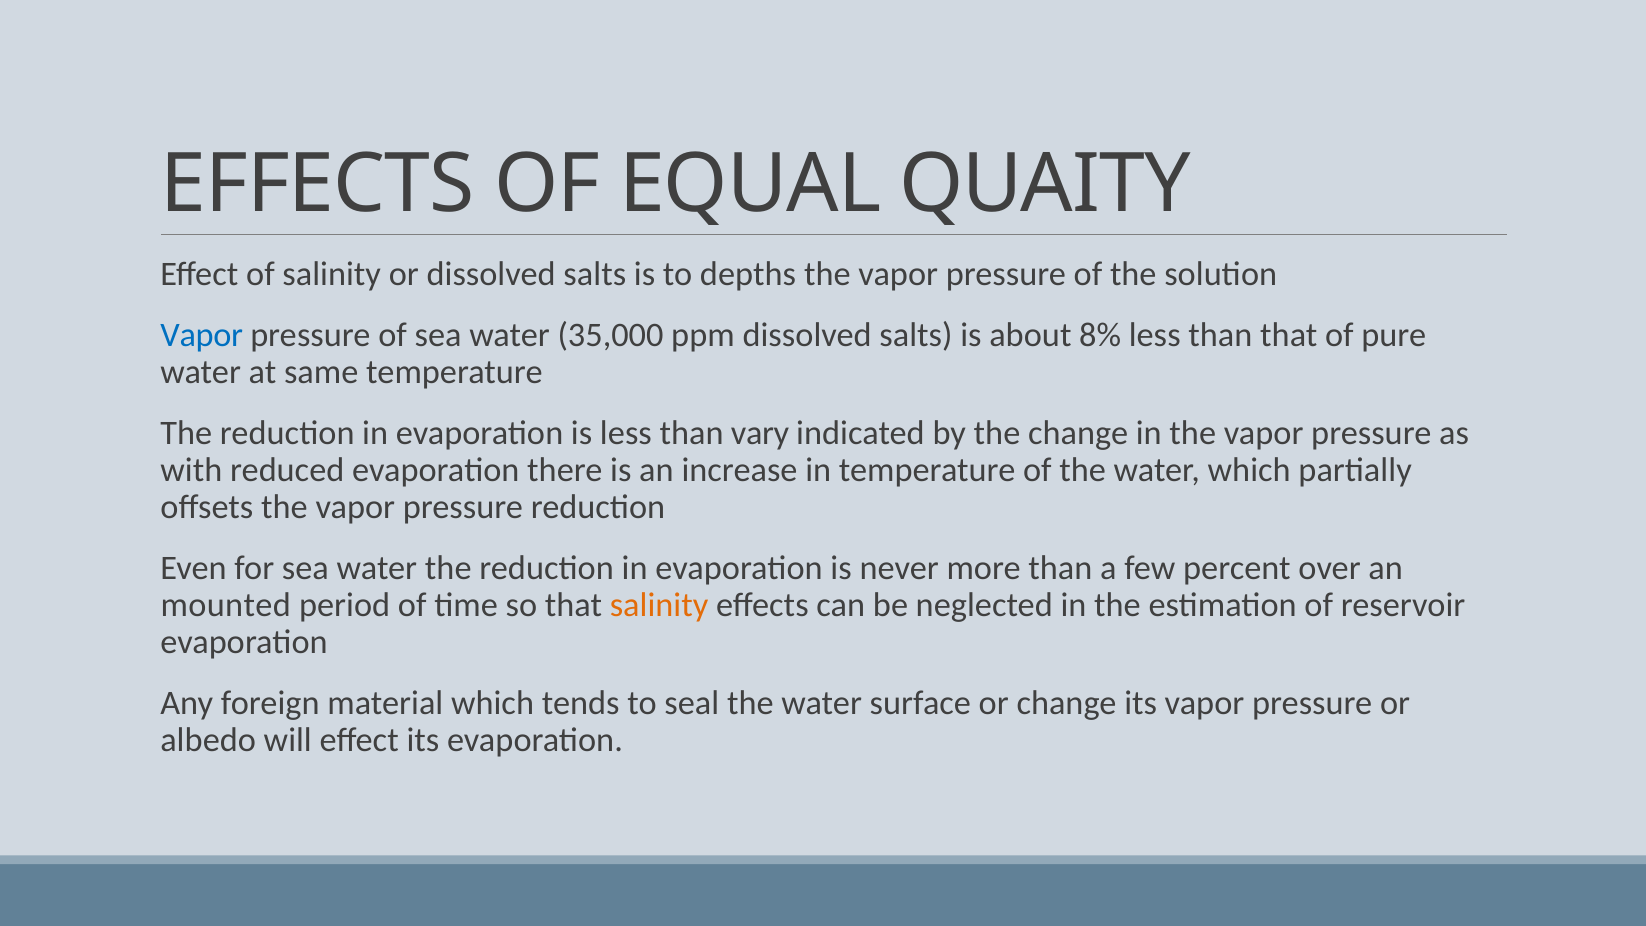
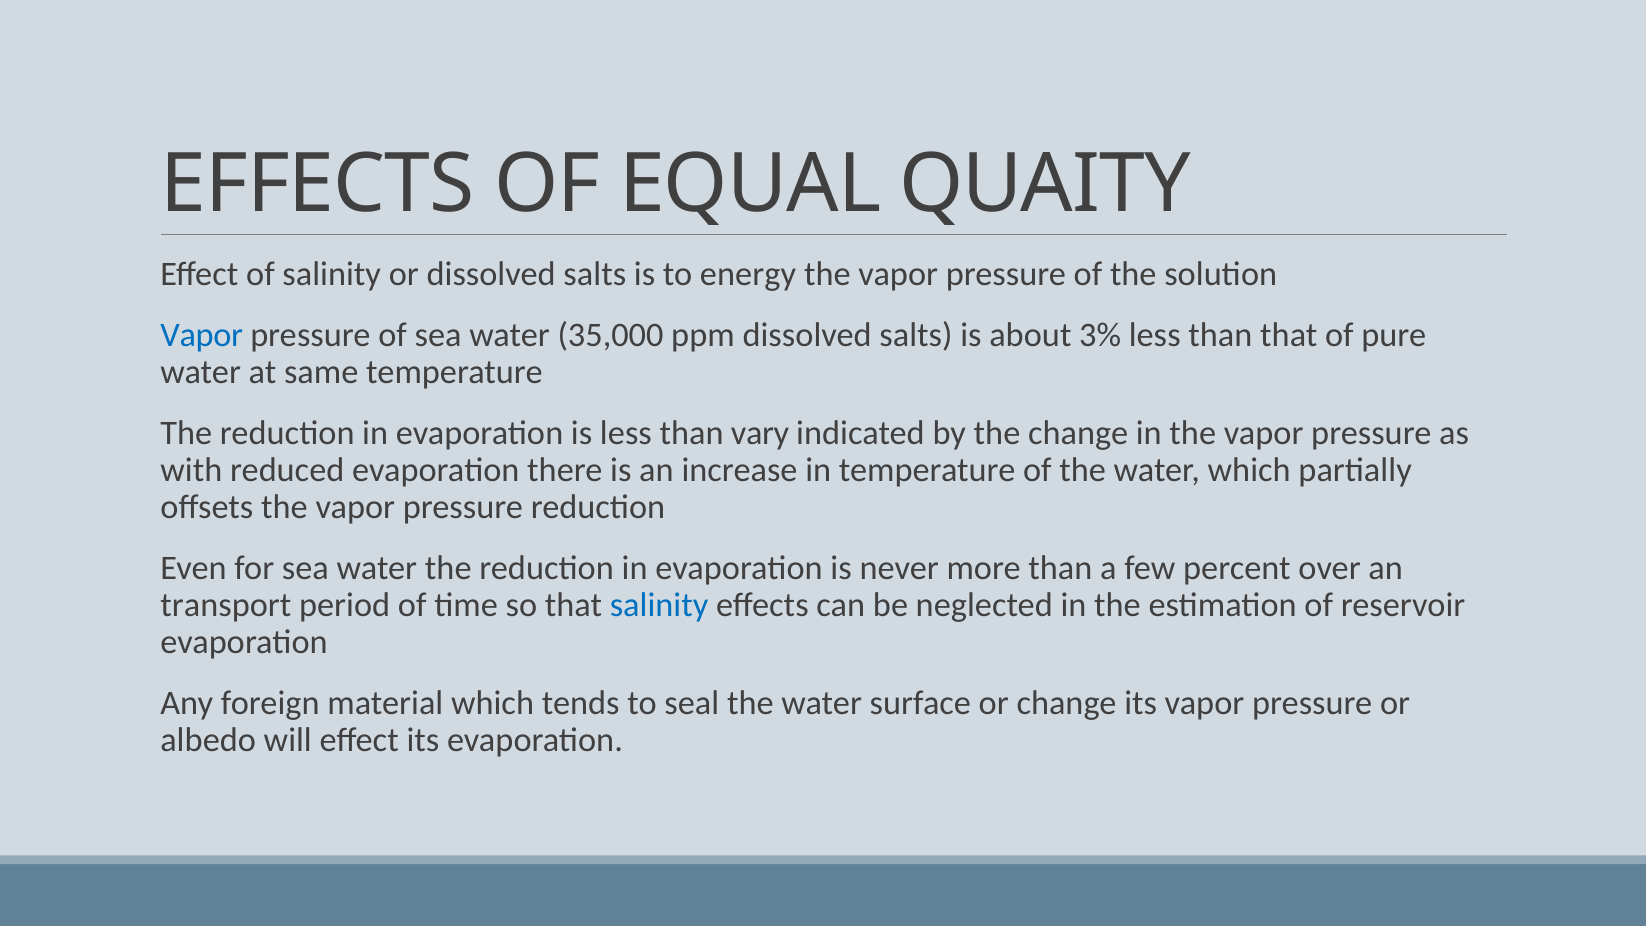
depths: depths -> energy
8%: 8% -> 3%
mounted: mounted -> transport
salinity at (659, 605) colour: orange -> blue
